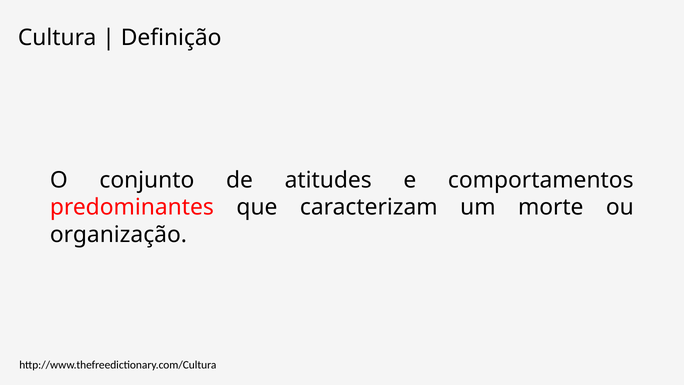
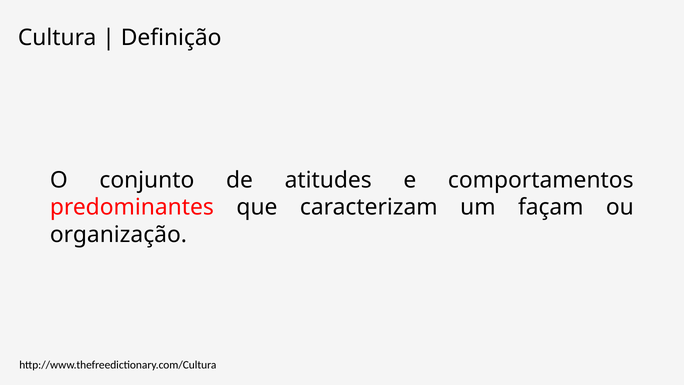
morte: morte -> façam
